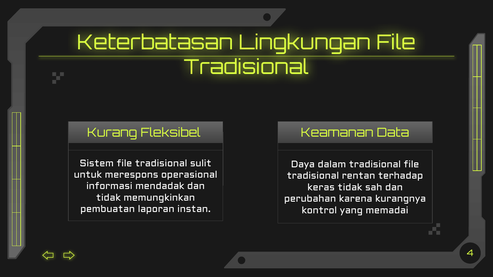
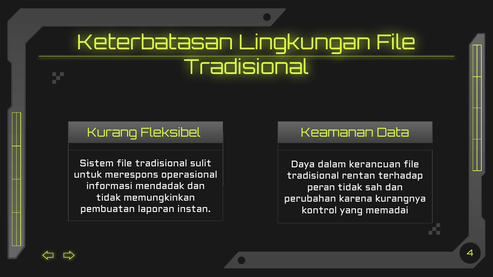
dalam tradisional: tradisional -> kerancuan
keras: keras -> peran
